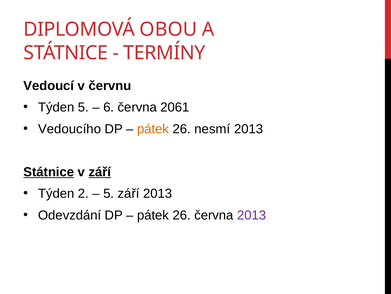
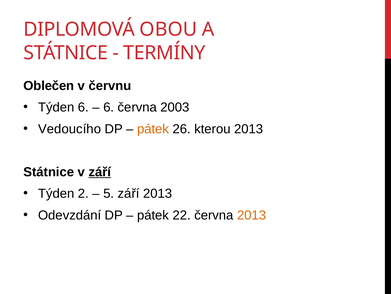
Vedoucí: Vedoucí -> Oblečen
Týden 5: 5 -> 6
2061: 2061 -> 2003
nesmí: nesmí -> kterou
Státnice at (49, 172) underline: present -> none
26 at (182, 215): 26 -> 22
2013 at (252, 215) colour: purple -> orange
